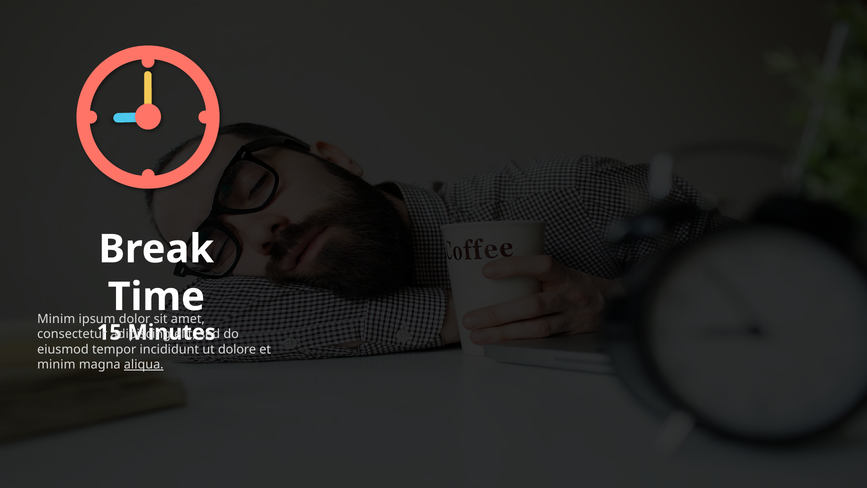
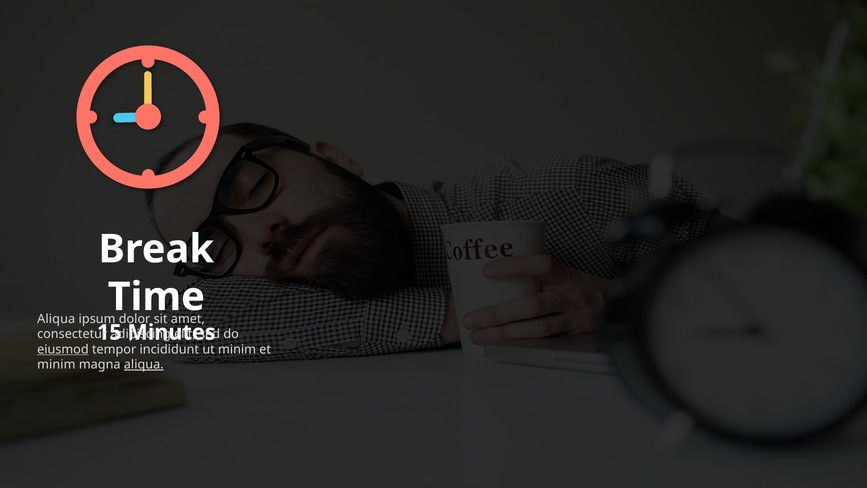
Minim at (56, 319): Minim -> Aliqua
eiusmod underline: none -> present
dolore at (237, 349): dolore -> minim
